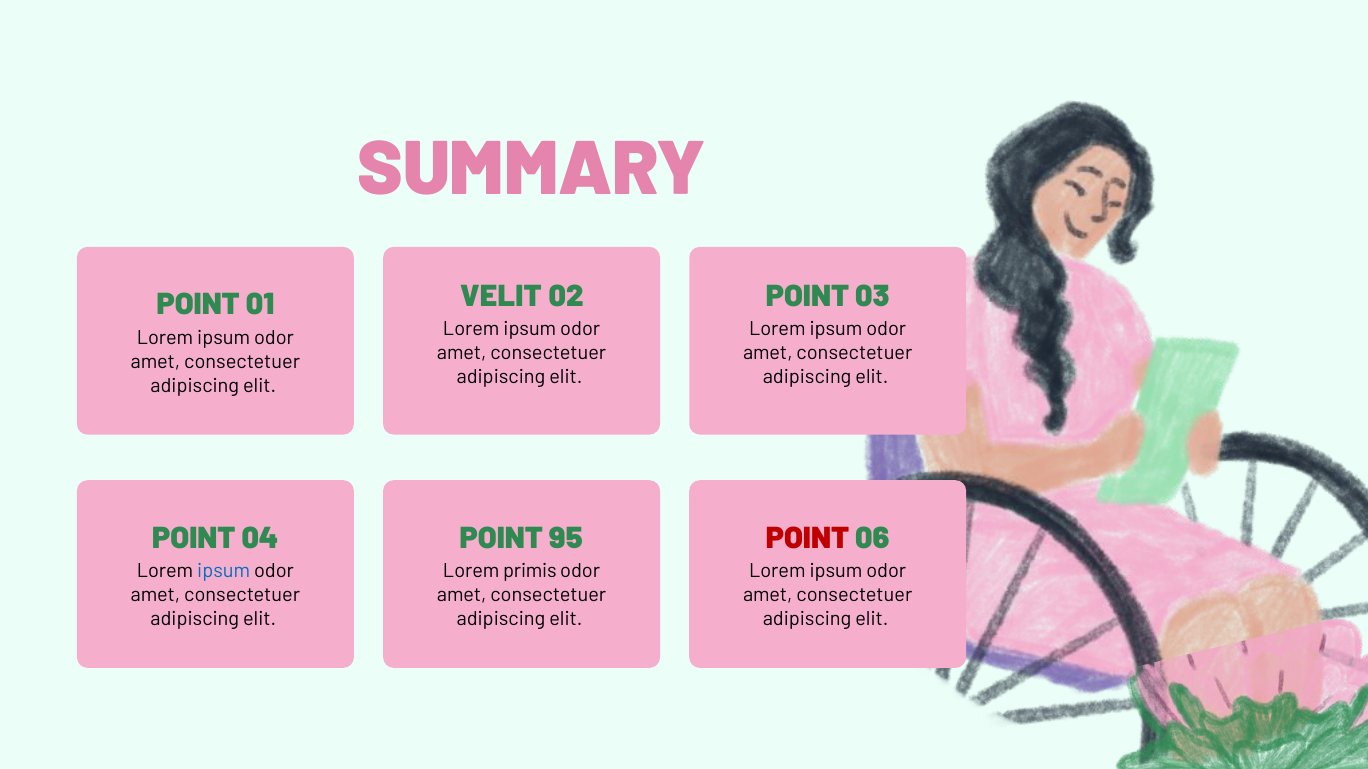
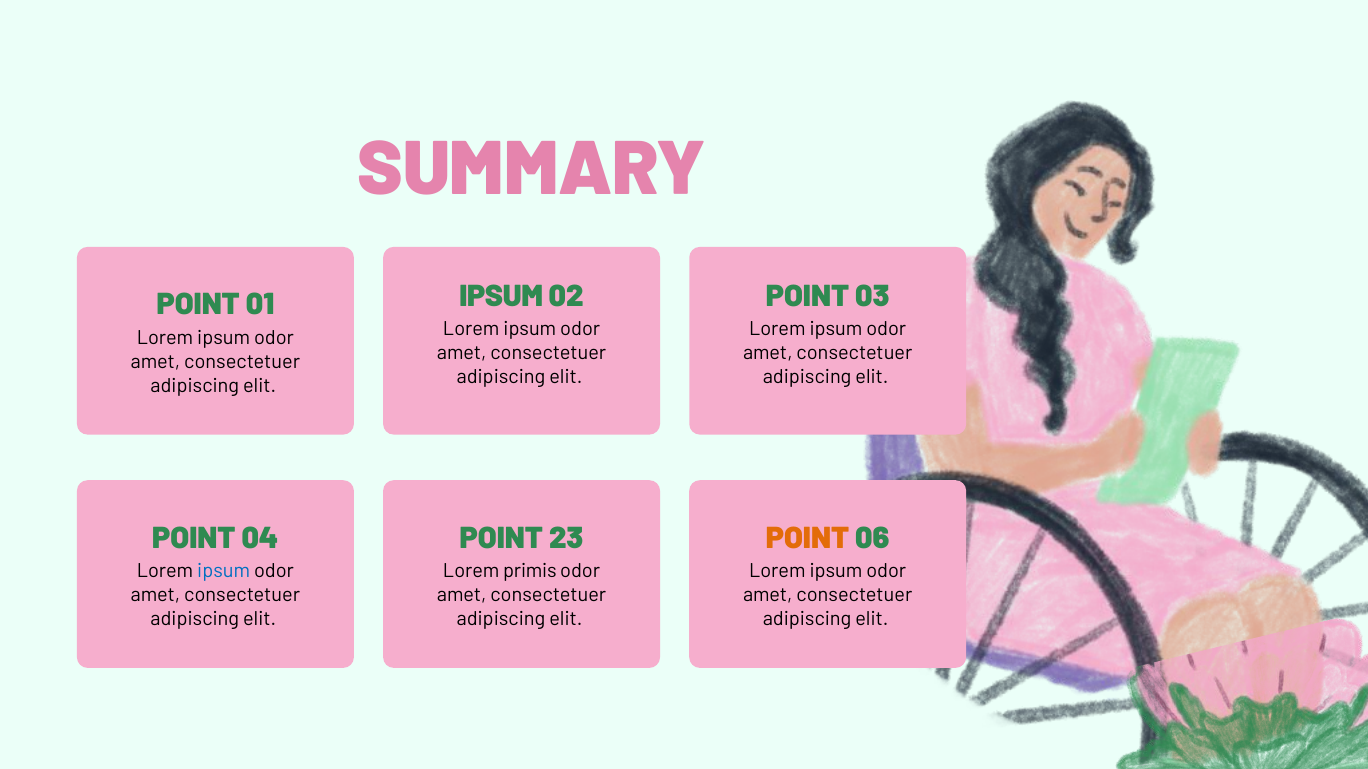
VELIT at (501, 296): VELIT -> IPSUM
95: 95 -> 23
POINT at (808, 538) colour: red -> orange
